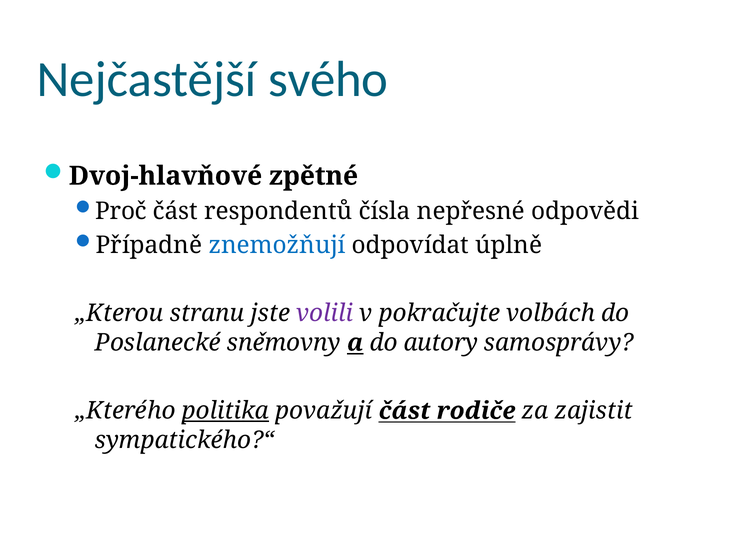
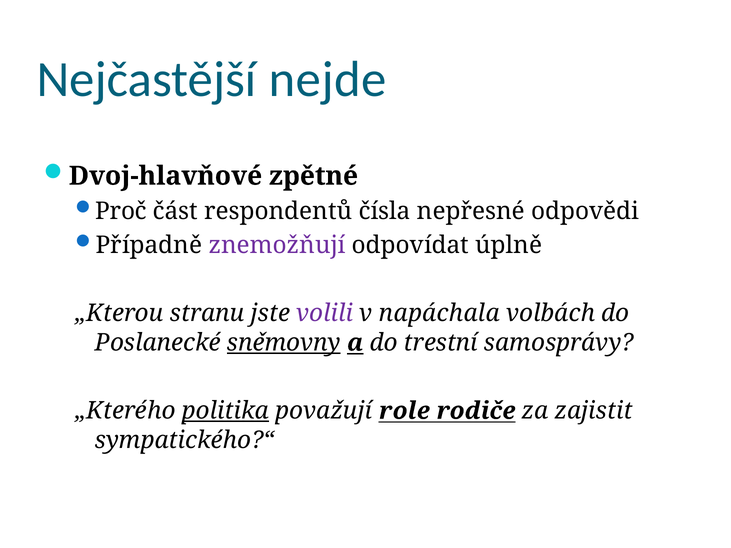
svého: svého -> nejde
znemožňují colour: blue -> purple
pokračujte: pokračujte -> napáchala
sněmovny underline: none -> present
autory: autory -> trestní
považují část: část -> role
